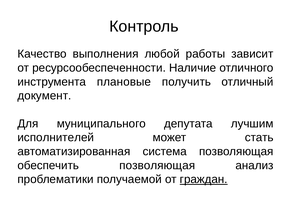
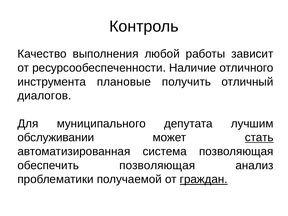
документ: документ -> диалогов
исполнителей: исполнителей -> обслуживании
стать underline: none -> present
